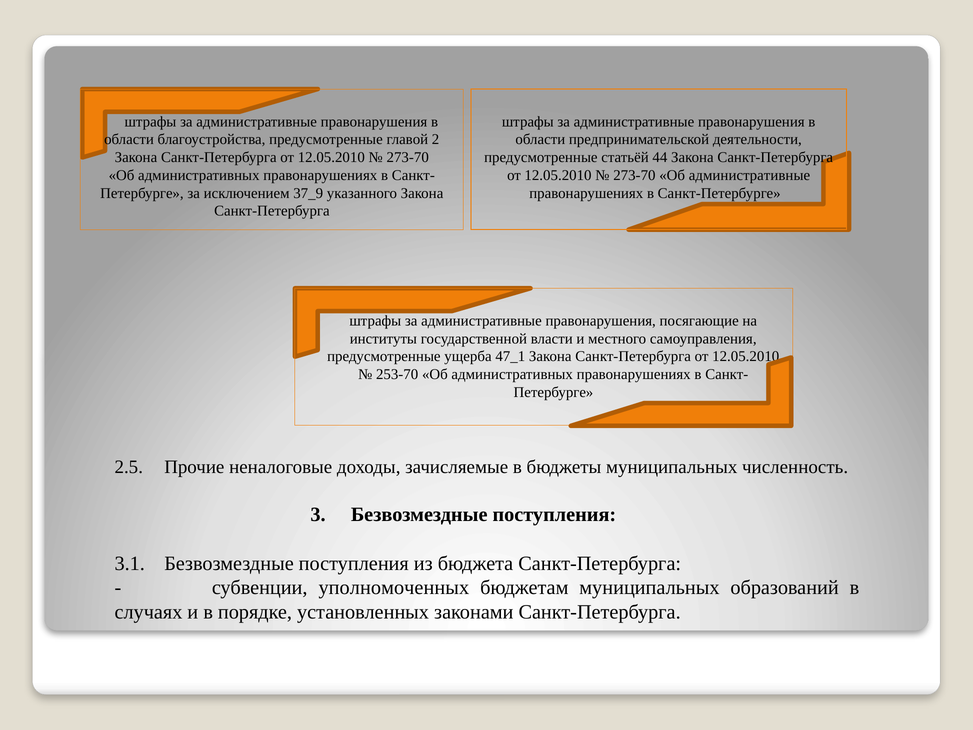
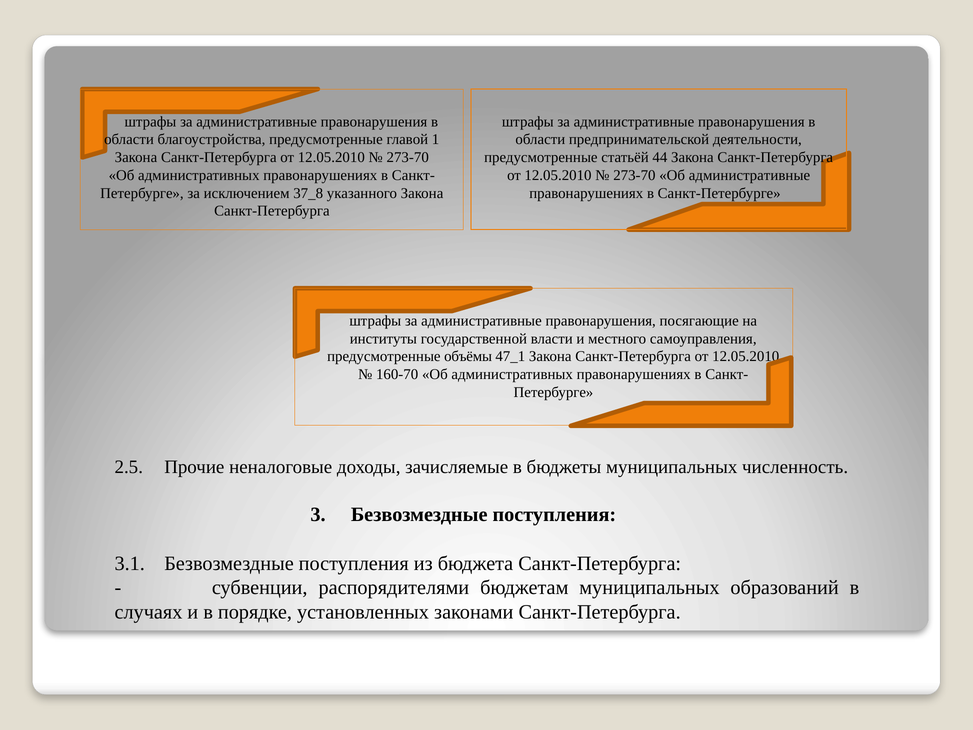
2: 2 -> 1
37_9: 37_9 -> 37_8
ущерба: ущерба -> объёмы
253-70: 253-70 -> 160-70
уполномоченных: уполномоченных -> распорядителями
